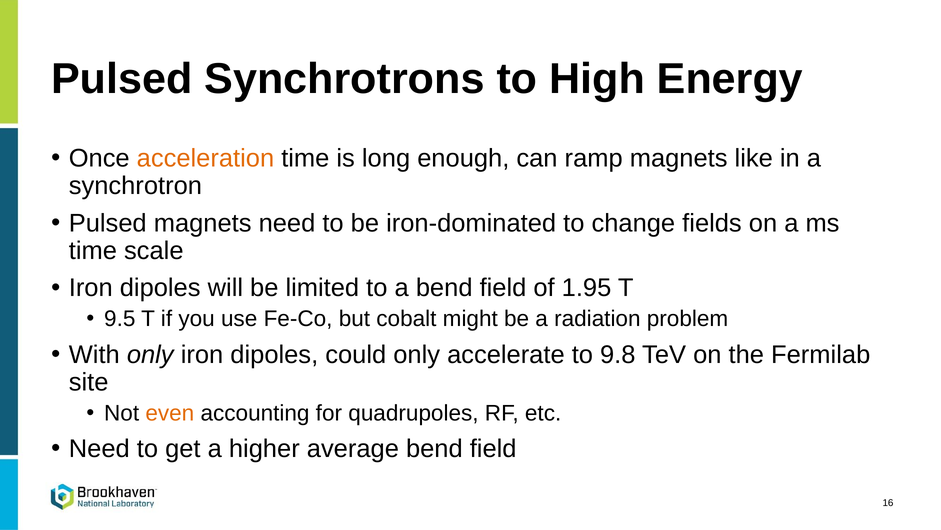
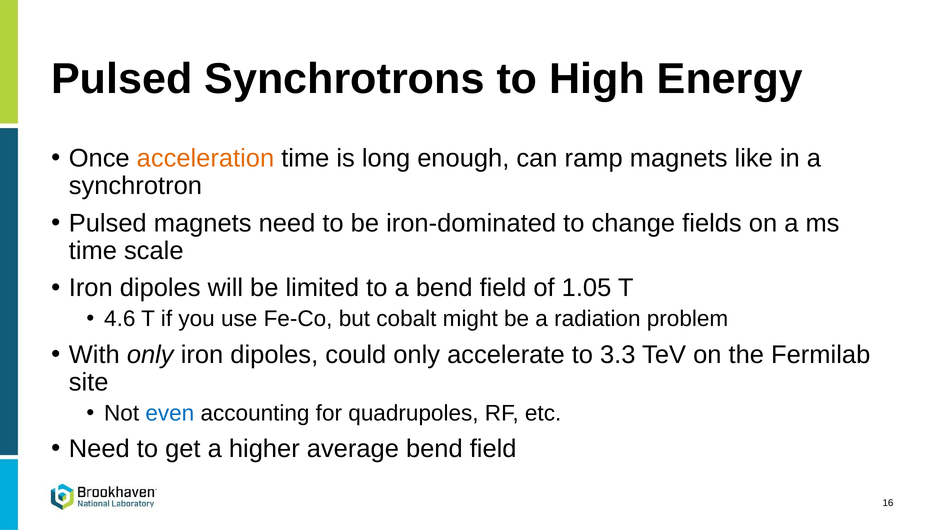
1.95: 1.95 -> 1.05
9.5: 9.5 -> 4.6
9.8: 9.8 -> 3.3
even colour: orange -> blue
